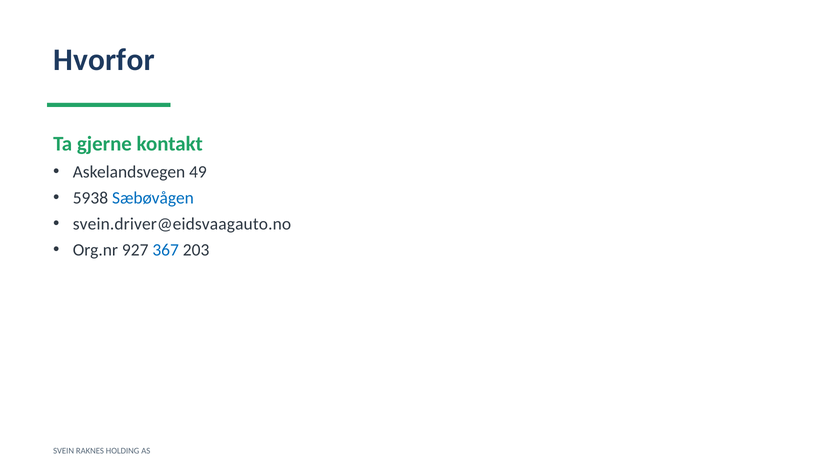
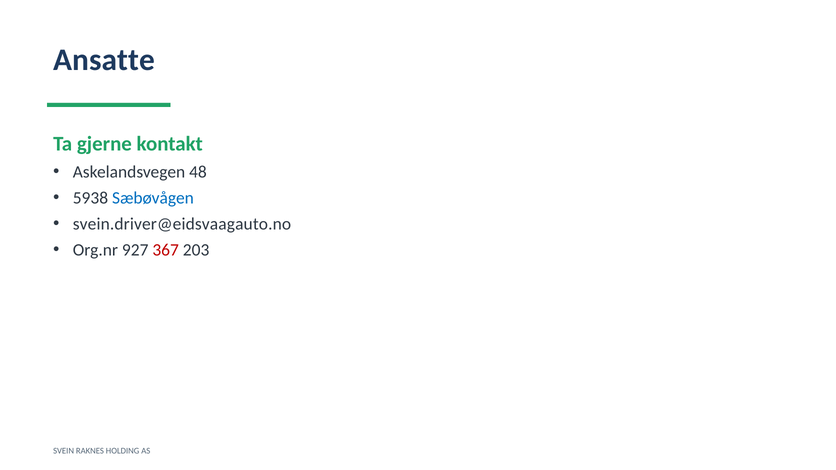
Hvorfor: Hvorfor -> Ansatte
49: 49 -> 48
367 colour: blue -> red
